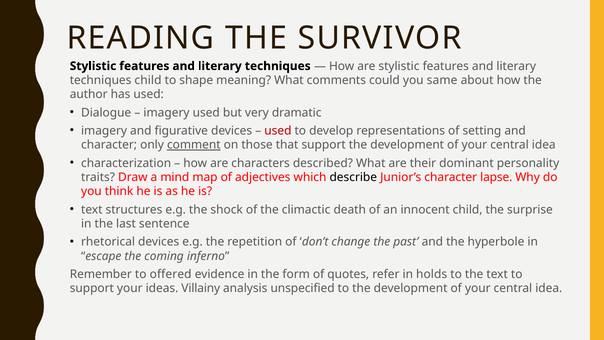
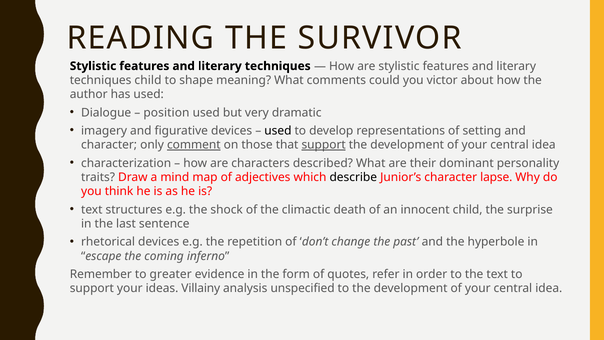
same: same -> victor
imagery at (166, 113): imagery -> position
used at (278, 131) colour: red -> black
support at (324, 145) underline: none -> present
offered: offered -> greater
holds: holds -> order
